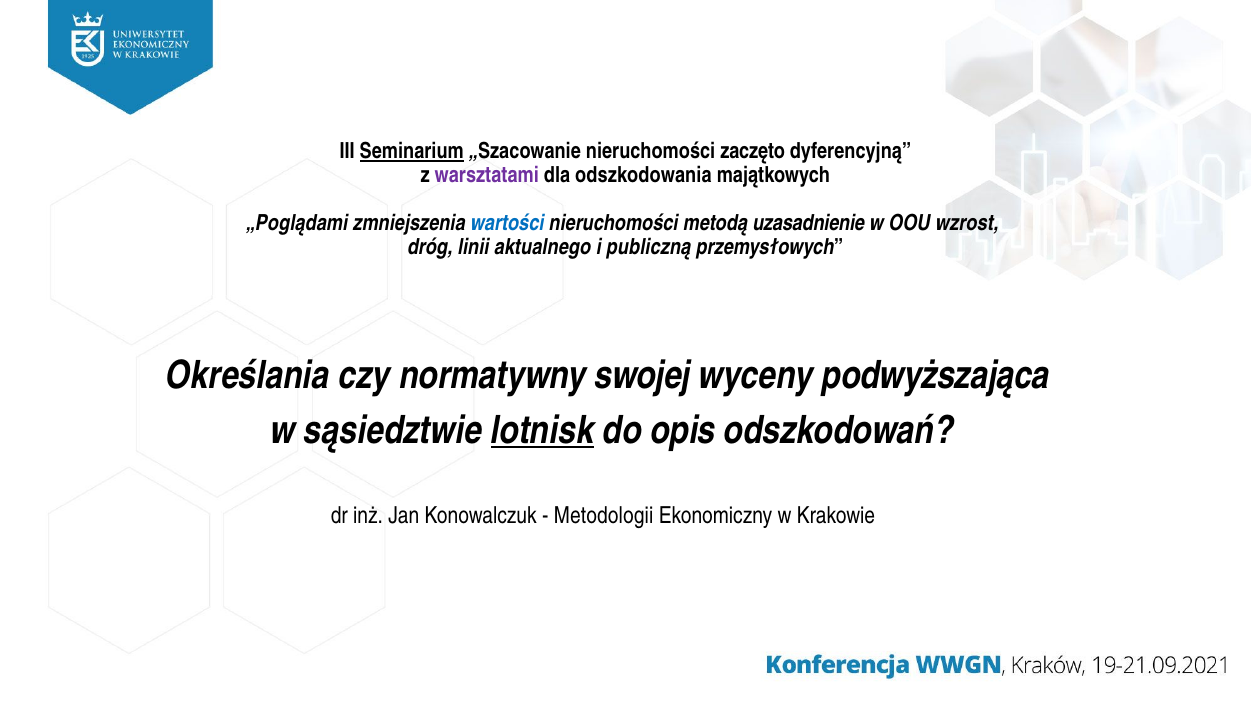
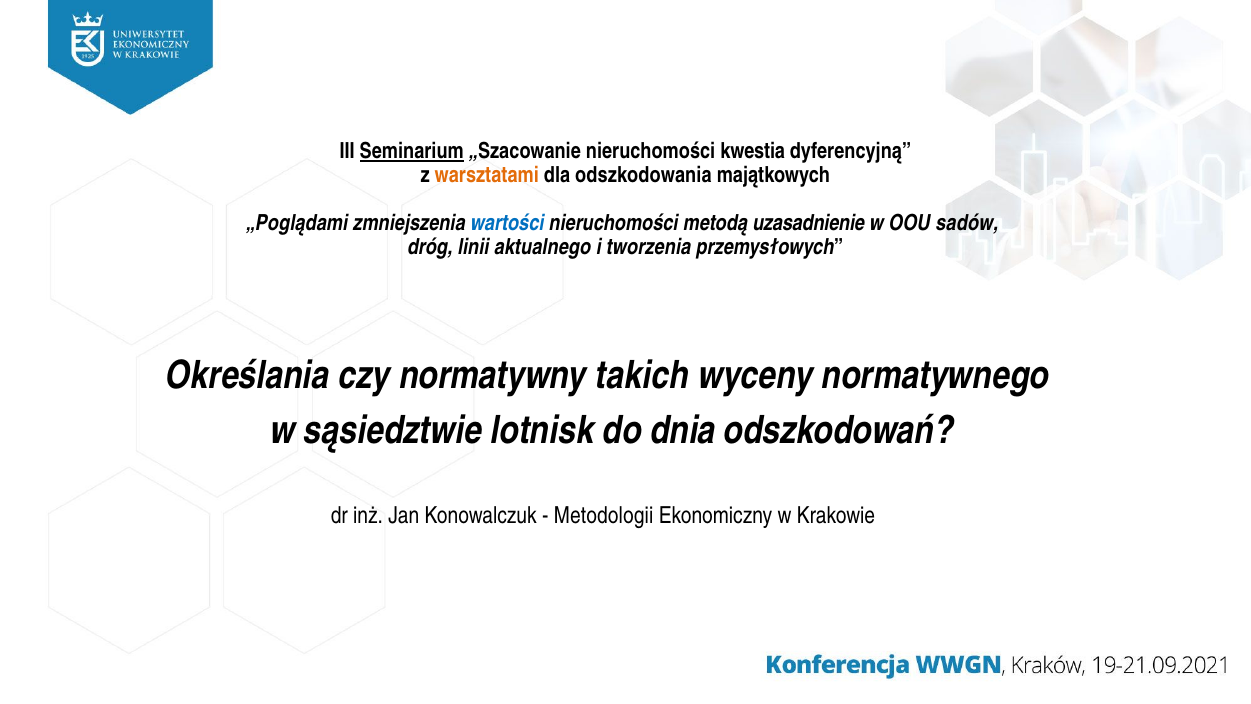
zaczęto: zaczęto -> kwestia
warsztatami colour: purple -> orange
wzrost: wzrost -> sadów
publiczną: publiczną -> tworzenia
swojej: swojej -> takich
podwyższająca: podwyższająca -> normatywnego
lotnisk underline: present -> none
opis: opis -> dnia
